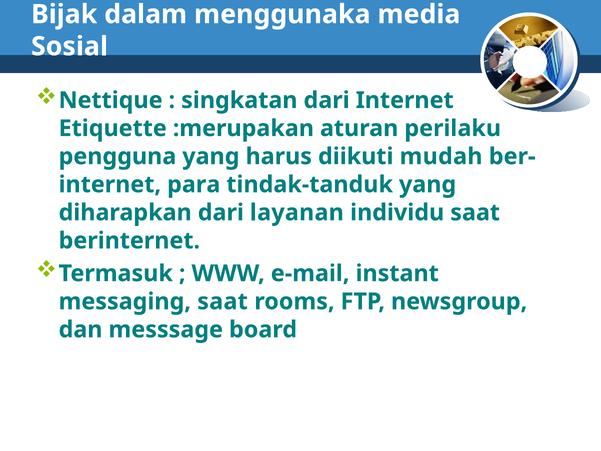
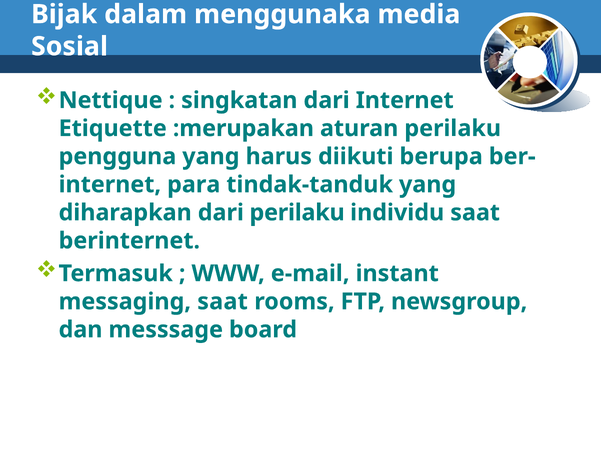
mudah: mudah -> berupa
dari layanan: layanan -> perilaku
